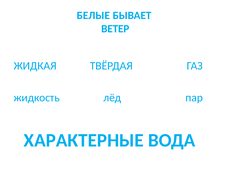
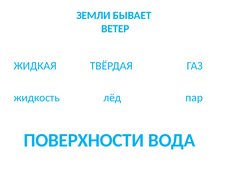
БЕЛЫЕ: БЕЛЫЕ -> ЗЕМЛИ
ХАРАКТЕРНЫЕ: ХАРАКТЕРНЫЕ -> ПОВЕРХНОСТИ
